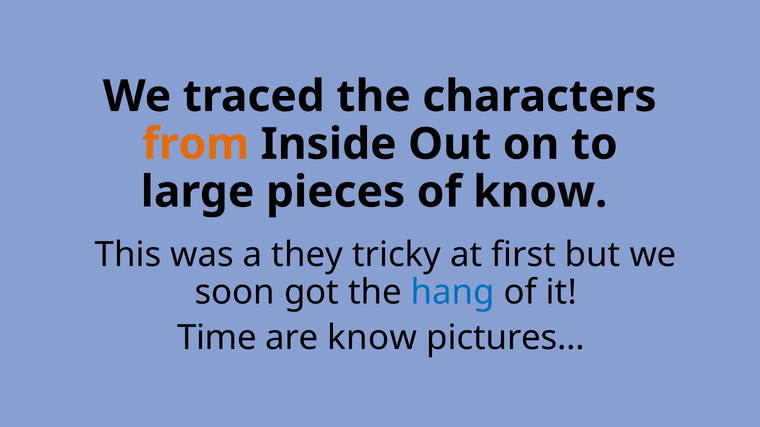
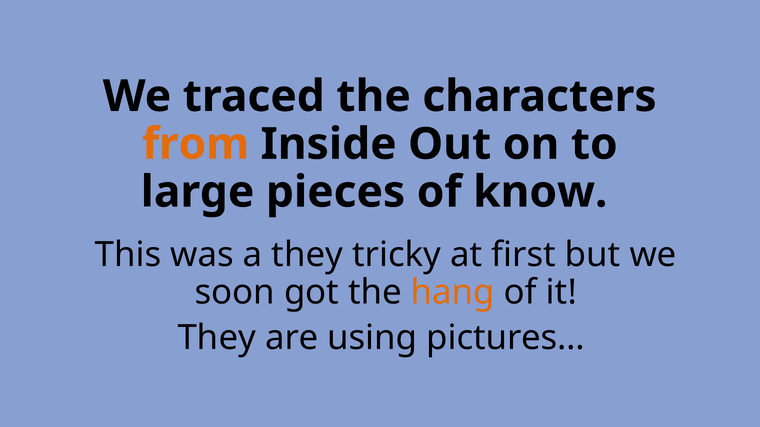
hang colour: blue -> orange
Time at (217, 338): Time -> They
are know: know -> using
